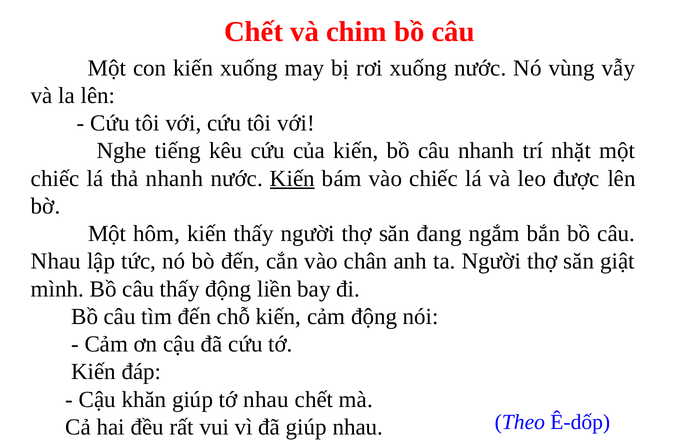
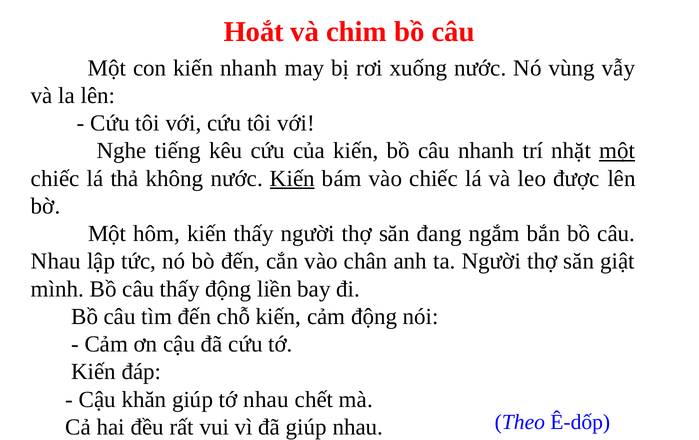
Chết at (254, 32): Chết -> Hoắt
kiến xuống: xuống -> nhanh
một at (617, 151) underline: none -> present
thả nhanh: nhanh -> không
